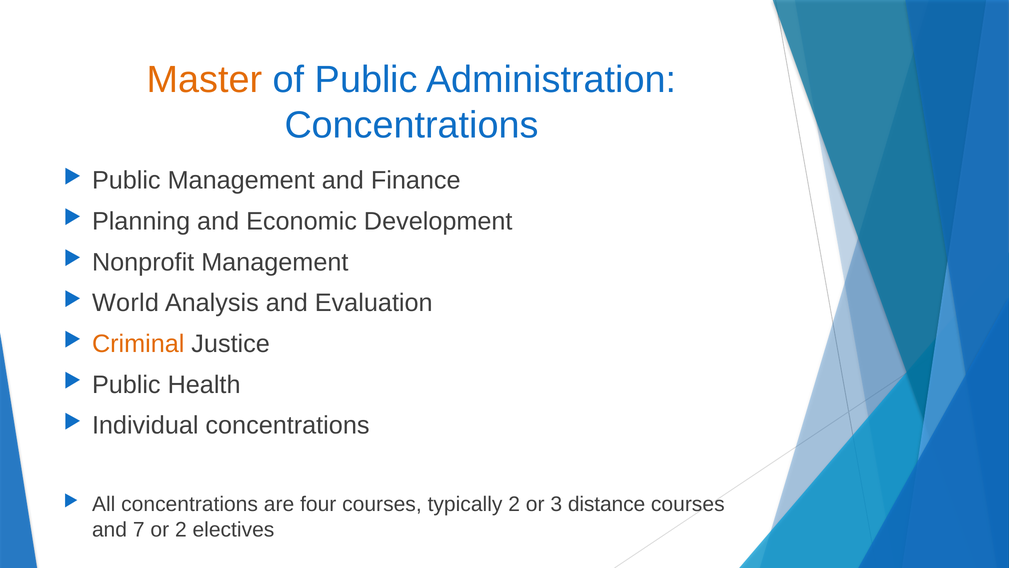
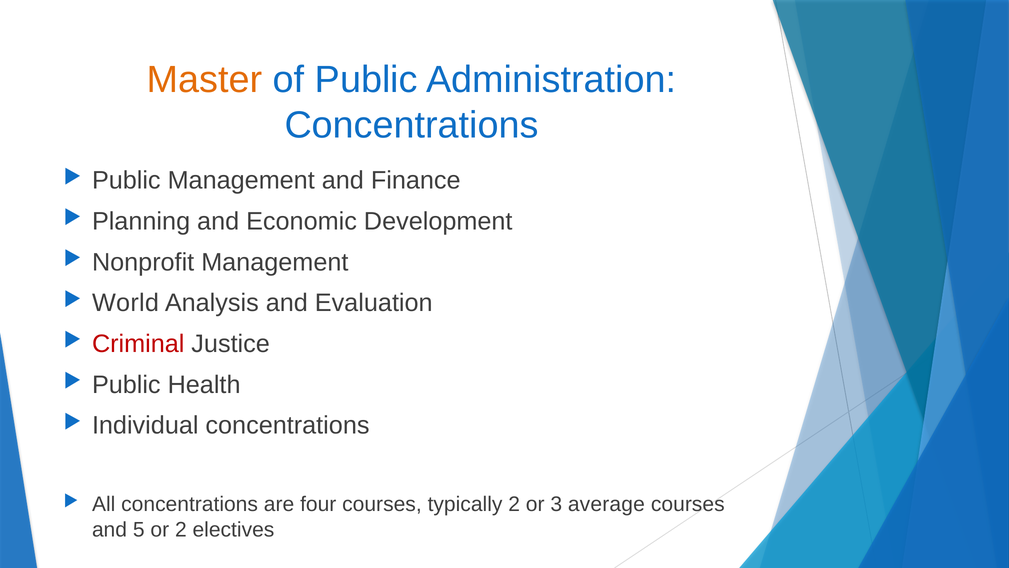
Criminal colour: orange -> red
distance: distance -> average
7: 7 -> 5
